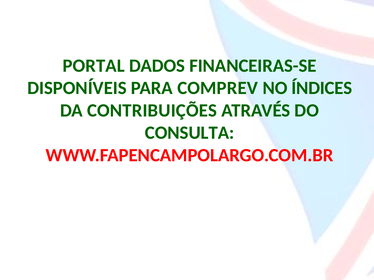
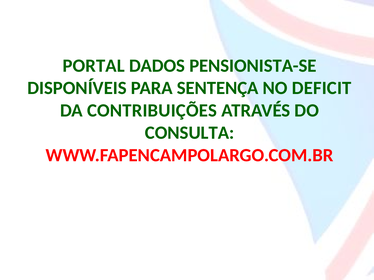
FINANCEIRAS-SE: FINANCEIRAS-SE -> PENSIONISTA-SE
COMPREV: COMPREV -> SENTENÇA
ÍNDICES: ÍNDICES -> DEFICIT
